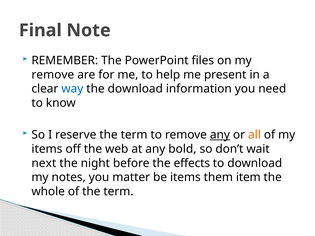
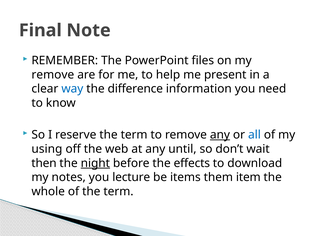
the download: download -> difference
all colour: orange -> blue
items at (47, 149): items -> using
bold: bold -> until
next: next -> then
night underline: none -> present
matter: matter -> lecture
